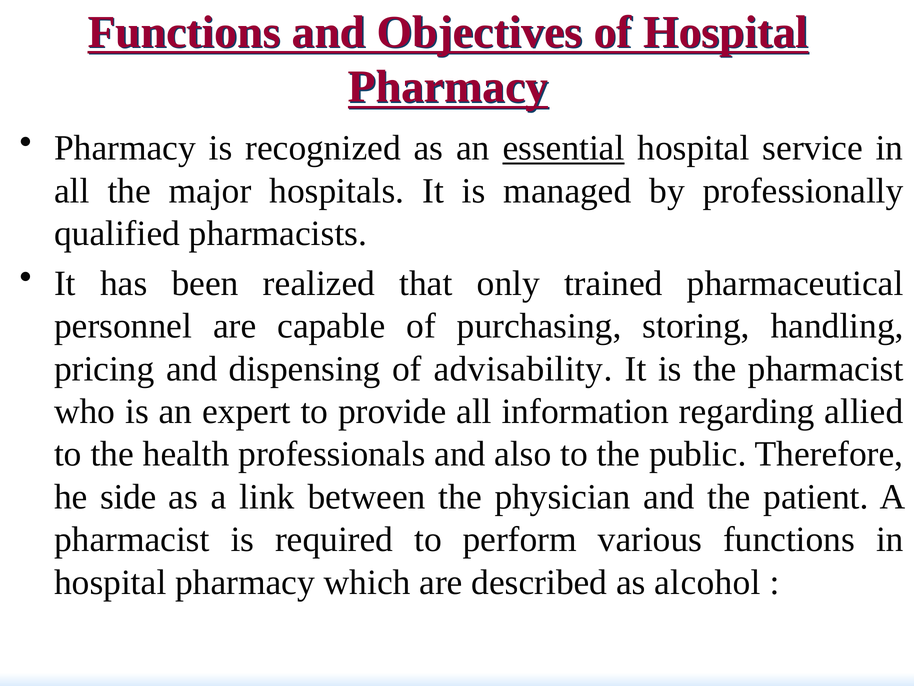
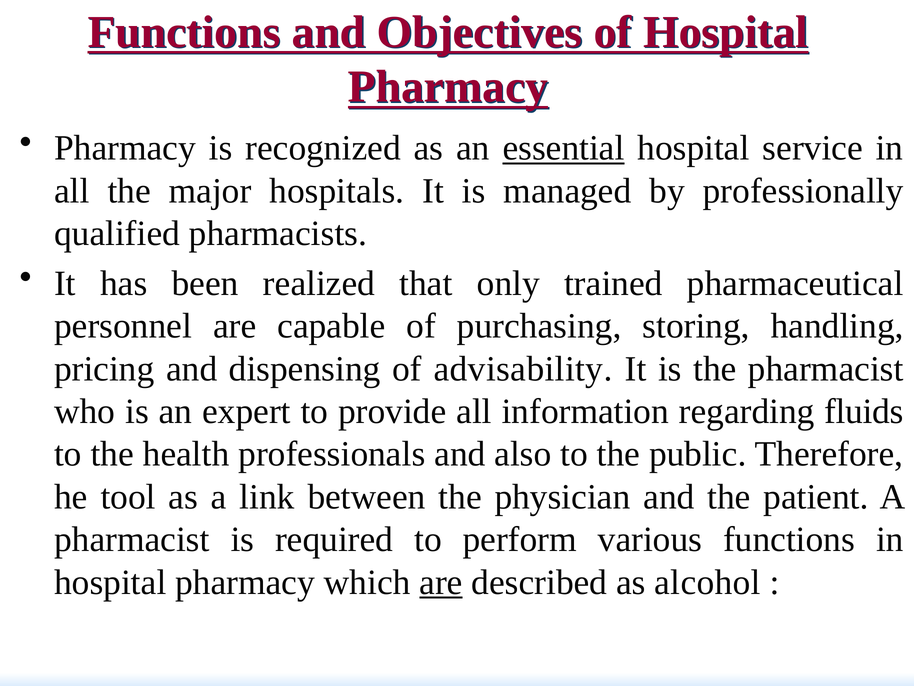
allied: allied -> fluids
side: side -> tool
are at (441, 582) underline: none -> present
